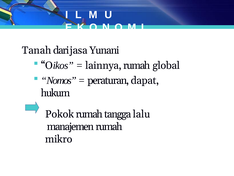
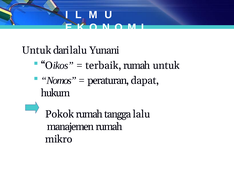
Tanah at (37, 50): Tanah -> Untuk
dari jasa: jasa -> lalu
lainnya: lainnya -> terbaik
rumah global: global -> untuk
